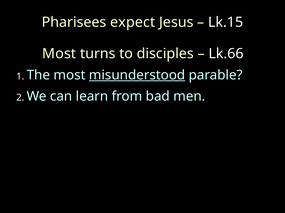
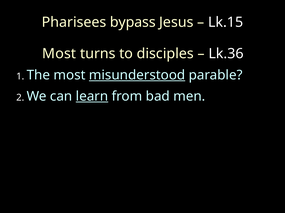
expect: expect -> bypass
Lk.66: Lk.66 -> Lk.36
learn underline: none -> present
